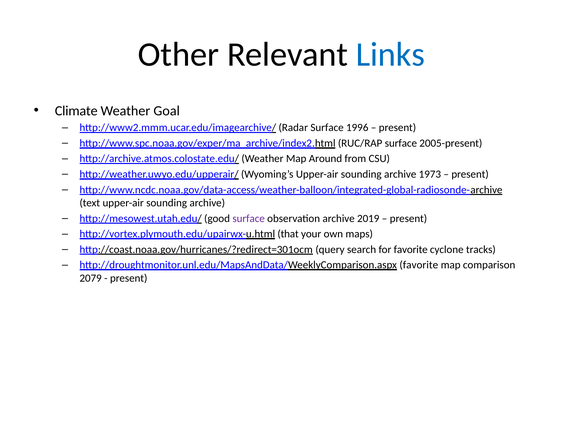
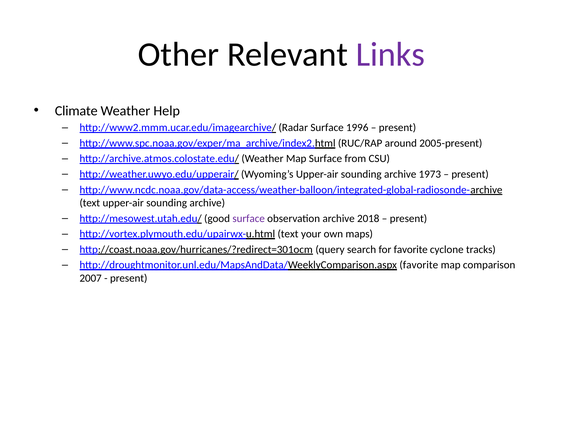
Links colour: blue -> purple
Goal: Goal -> Help
RUC/RAP surface: surface -> around
Map Around: Around -> Surface
2019: 2019 -> 2018
http://vortex.plymouth.edu/upairwx-u.html that: that -> text
2079: 2079 -> 2007
